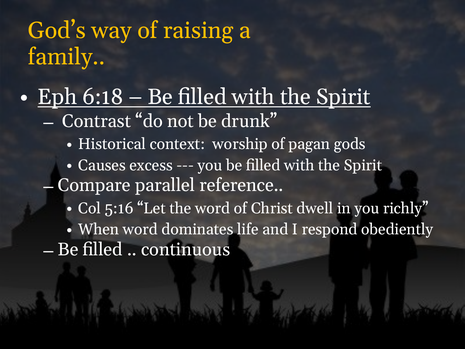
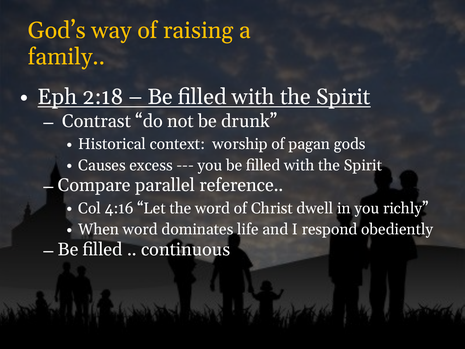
6:18: 6:18 -> 2:18
5:16: 5:16 -> 4:16
